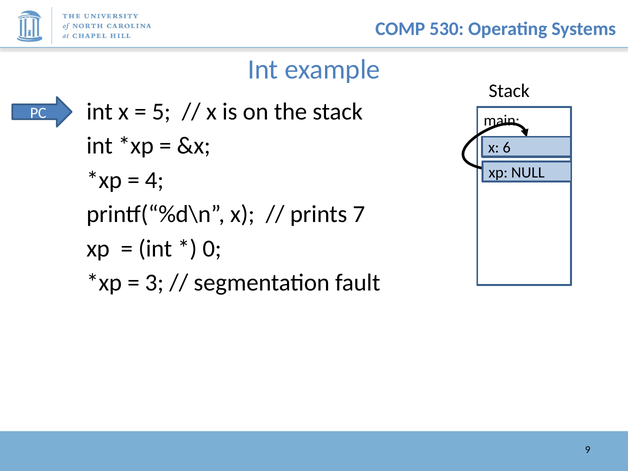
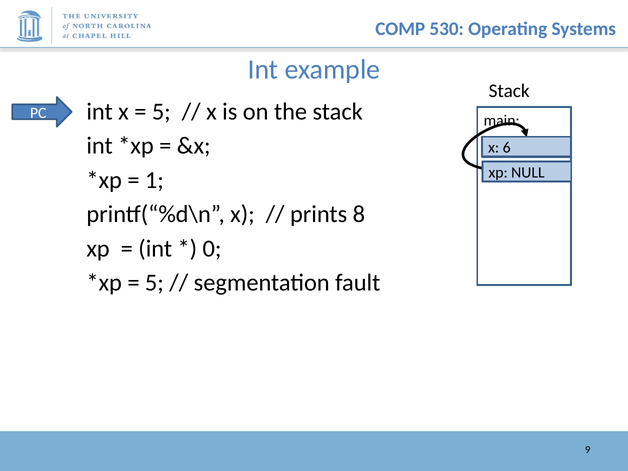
4: 4 -> 1
7: 7 -> 8
3 at (154, 283): 3 -> 5
